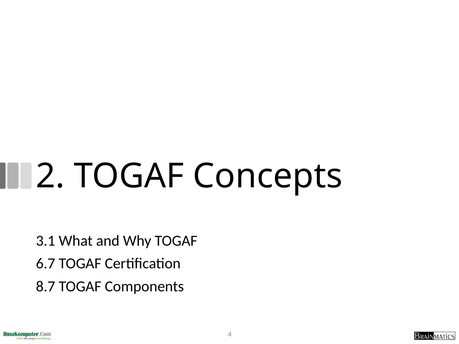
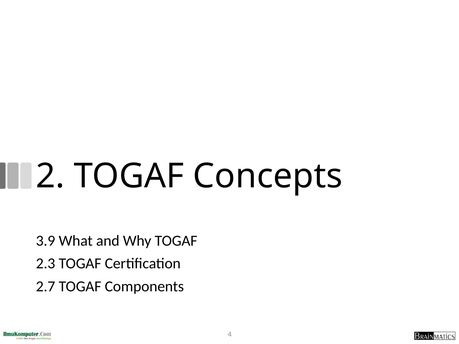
3.1: 3.1 -> 3.9
6.7: 6.7 -> 2.3
8.7: 8.7 -> 2.7
